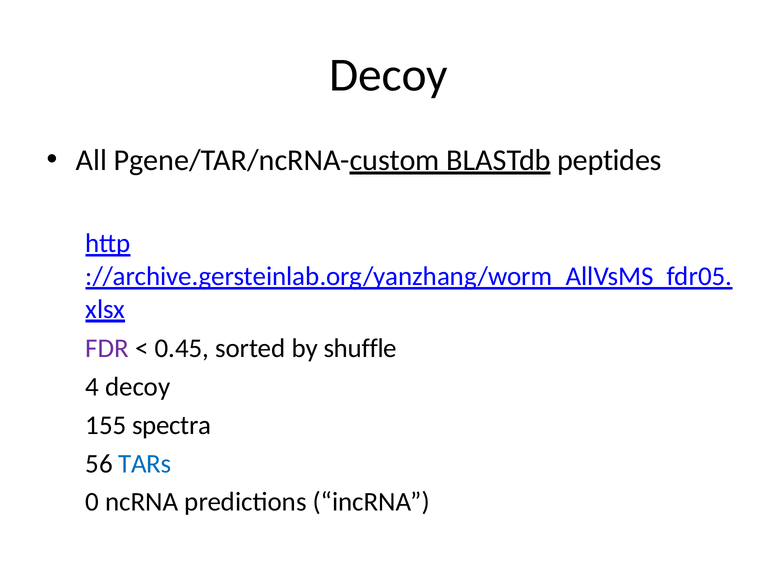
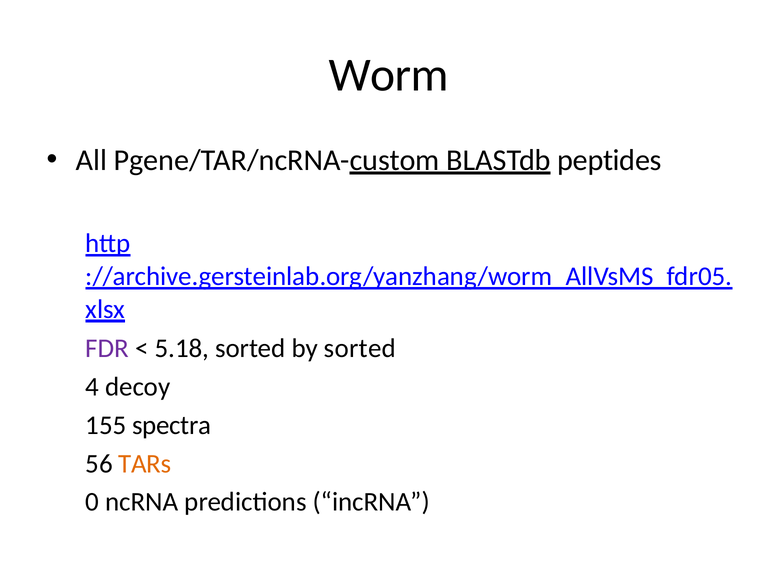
Decoy at (389, 75): Decoy -> Worm
0.45: 0.45 -> 5.18
by shuffle: shuffle -> sorted
TARs colour: blue -> orange
